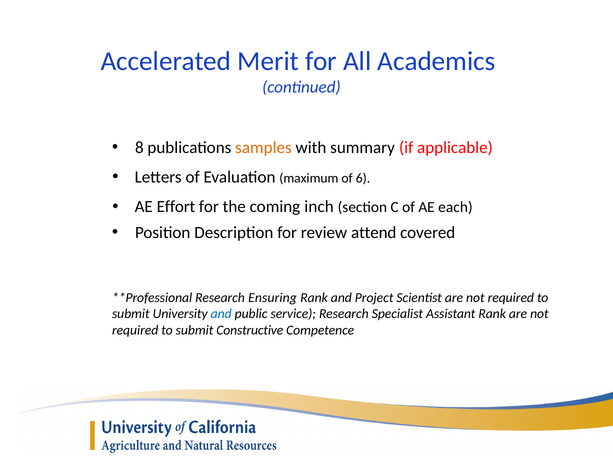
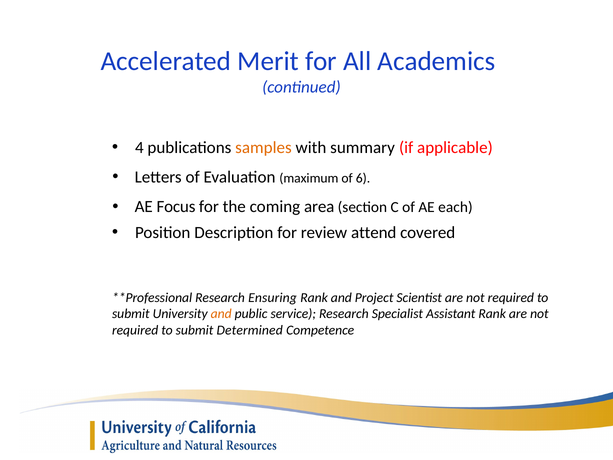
8: 8 -> 4
Effort: Effort -> Focus
inch: inch -> area
and at (221, 314) colour: blue -> orange
Constructive: Constructive -> Determined
